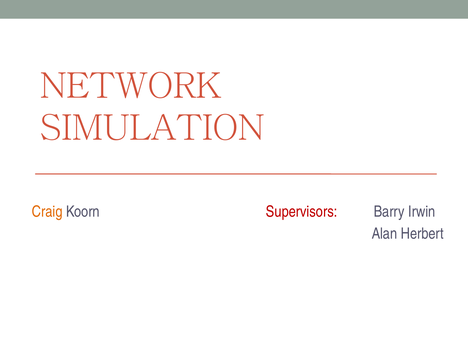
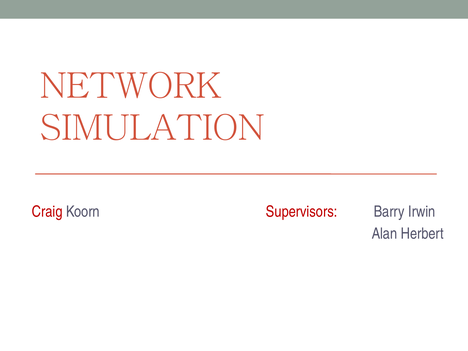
Craig colour: orange -> red
